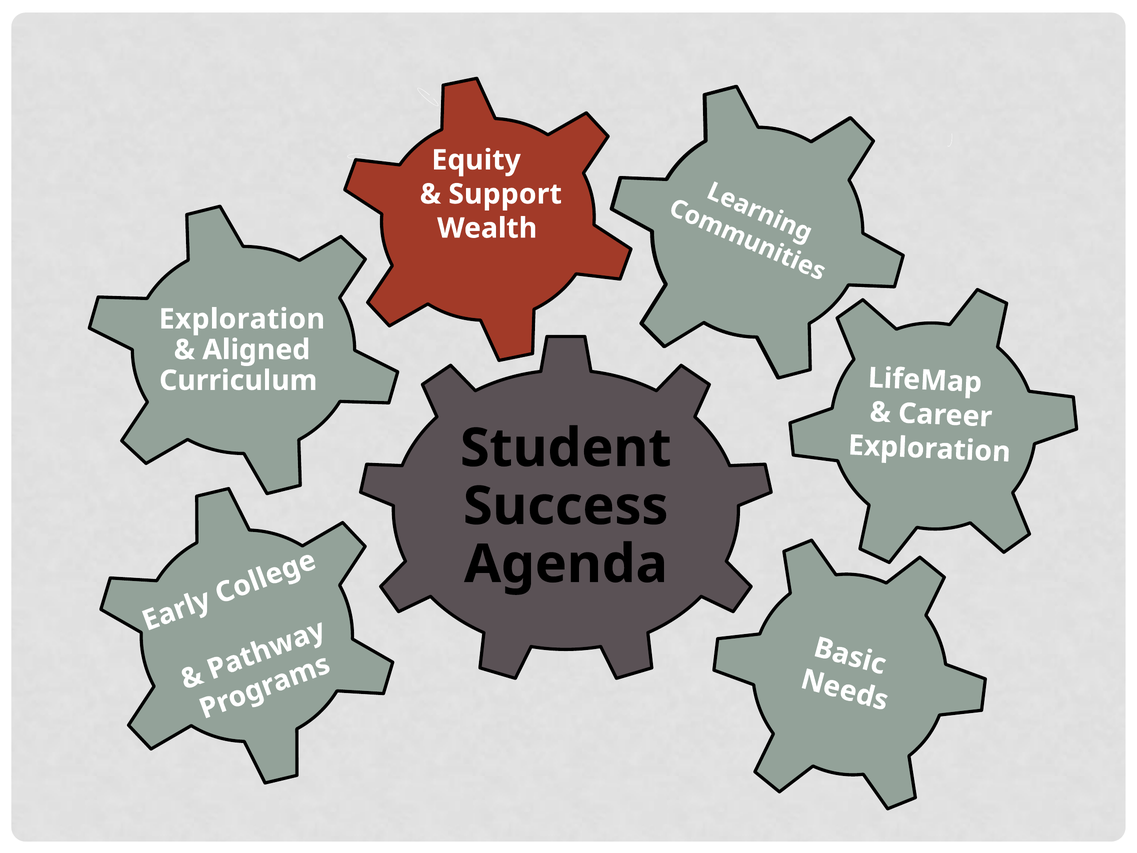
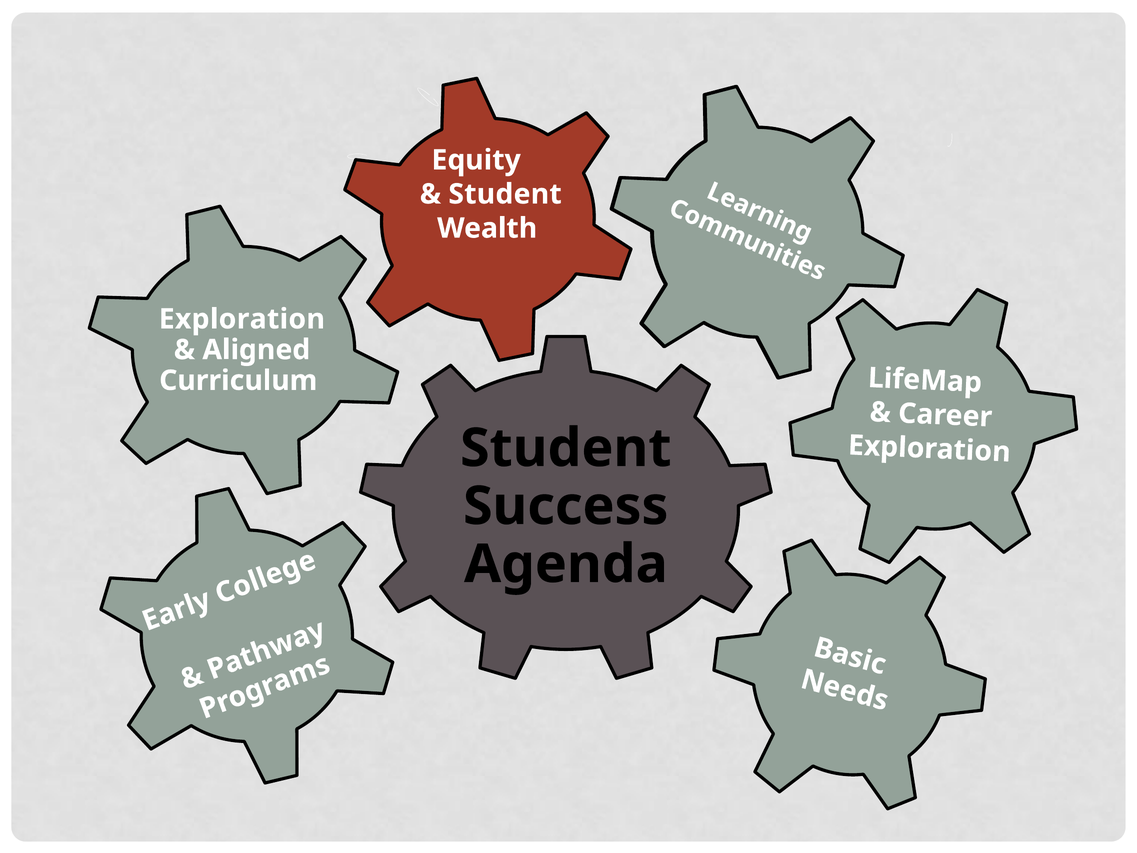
Support at (505, 194): Support -> Student
